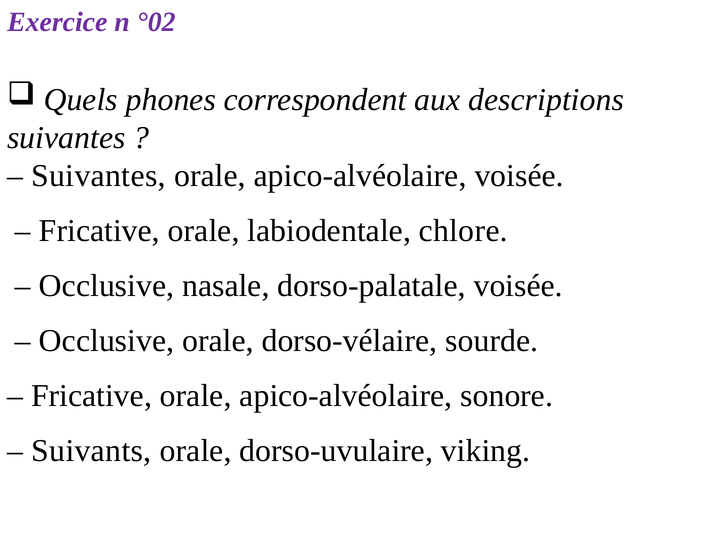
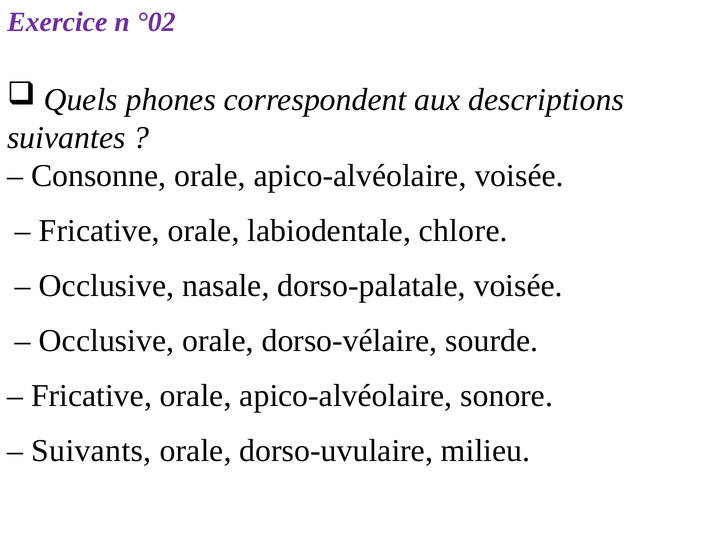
Suivantes at (98, 176): Suivantes -> Consonne
viking: viking -> milieu
